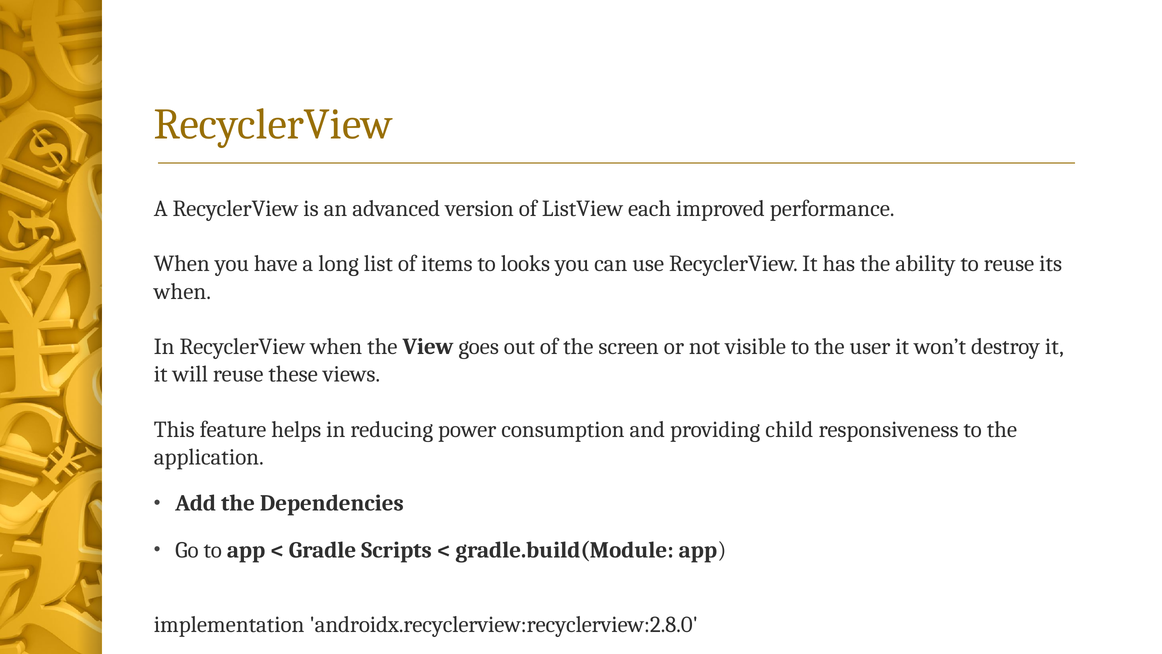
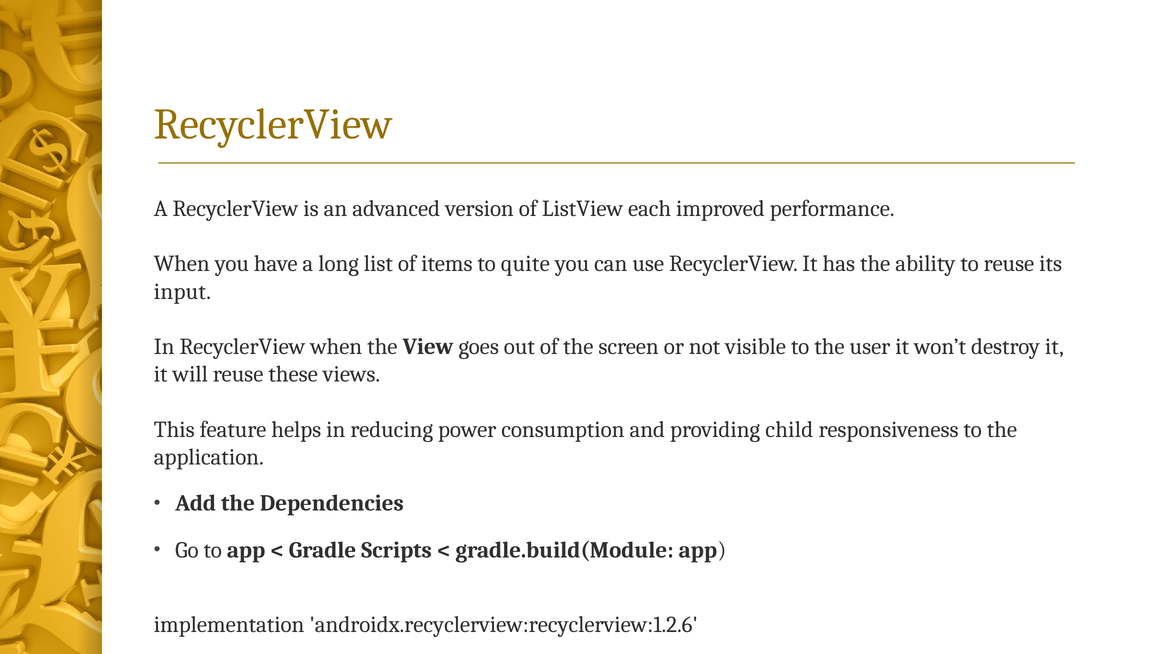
looks: looks -> quite
when at (182, 291): when -> input
androidx.recyclerview:recyclerview:2.8.0: androidx.recyclerview:recyclerview:2.8.0 -> androidx.recyclerview:recyclerview:1.2.6
